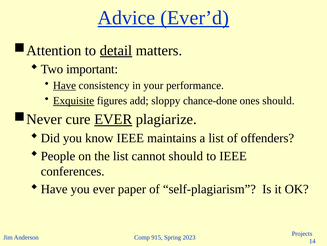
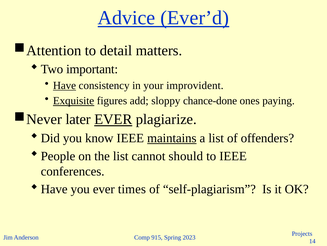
detail underline: present -> none
performance: performance -> improvident
ones should: should -> paying
cure: cure -> later
maintains underline: none -> present
paper: paper -> times
